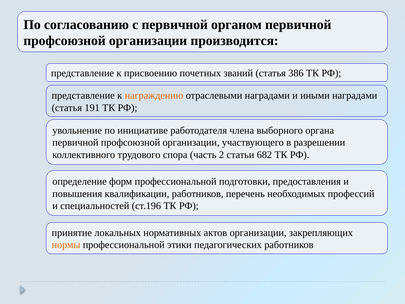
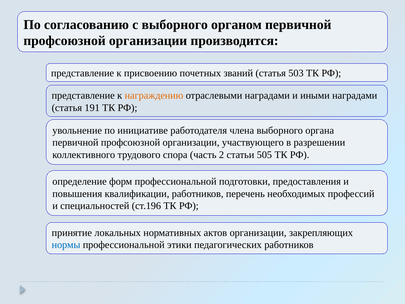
с первичной: первичной -> выборного
386: 386 -> 503
682: 682 -> 505
нормы colour: orange -> blue
